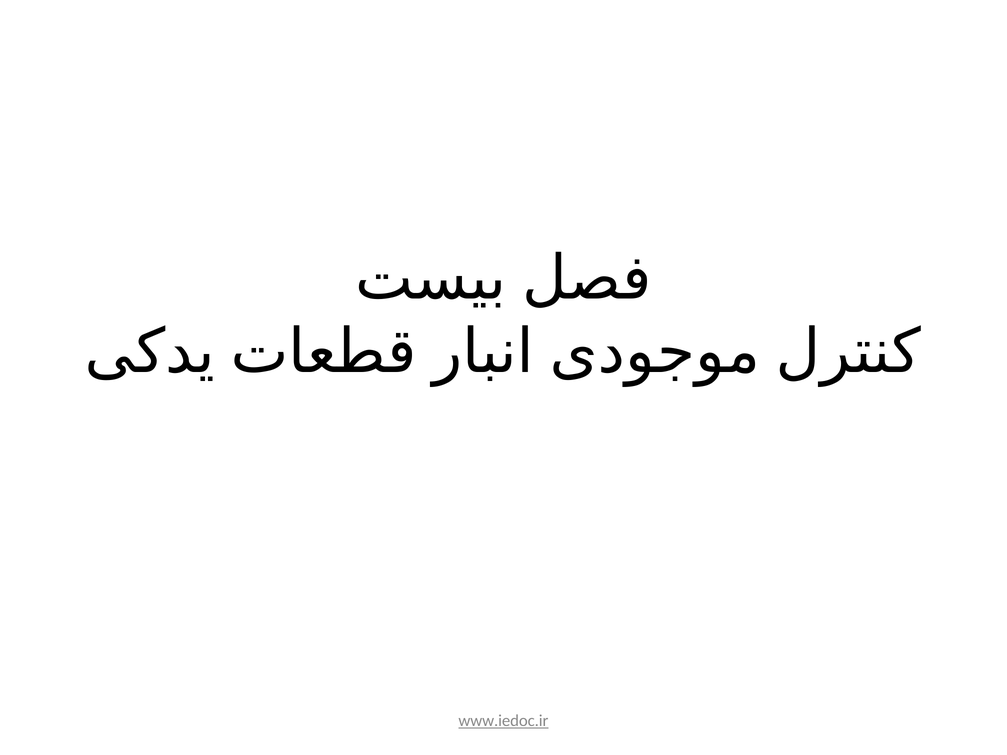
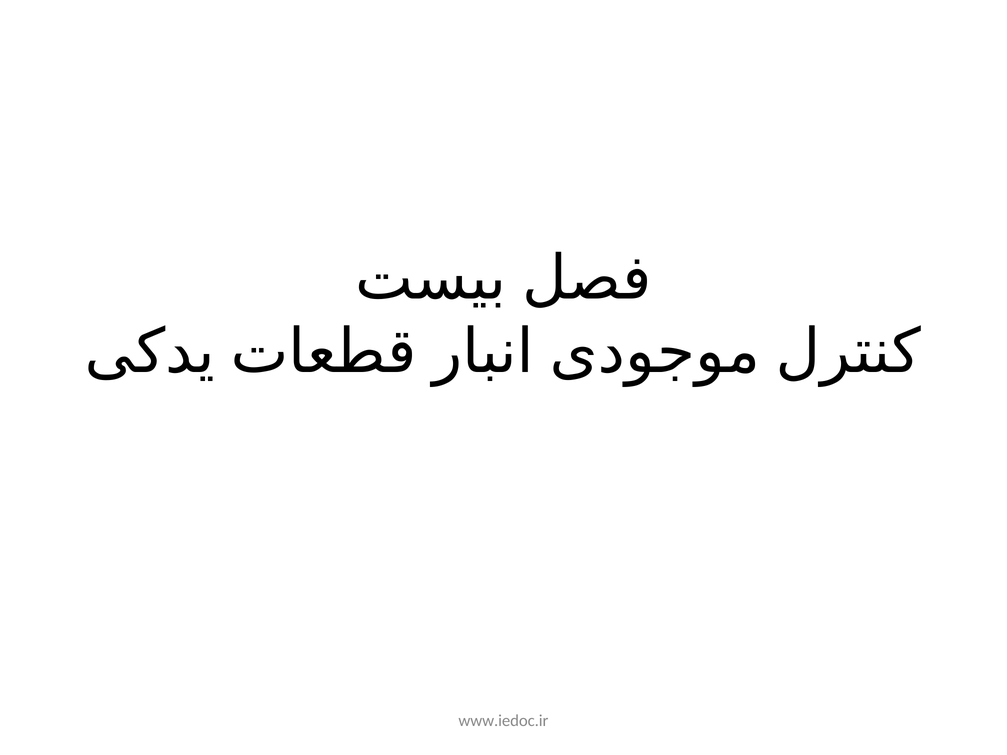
www.iedoc.ir underline: present -> none
